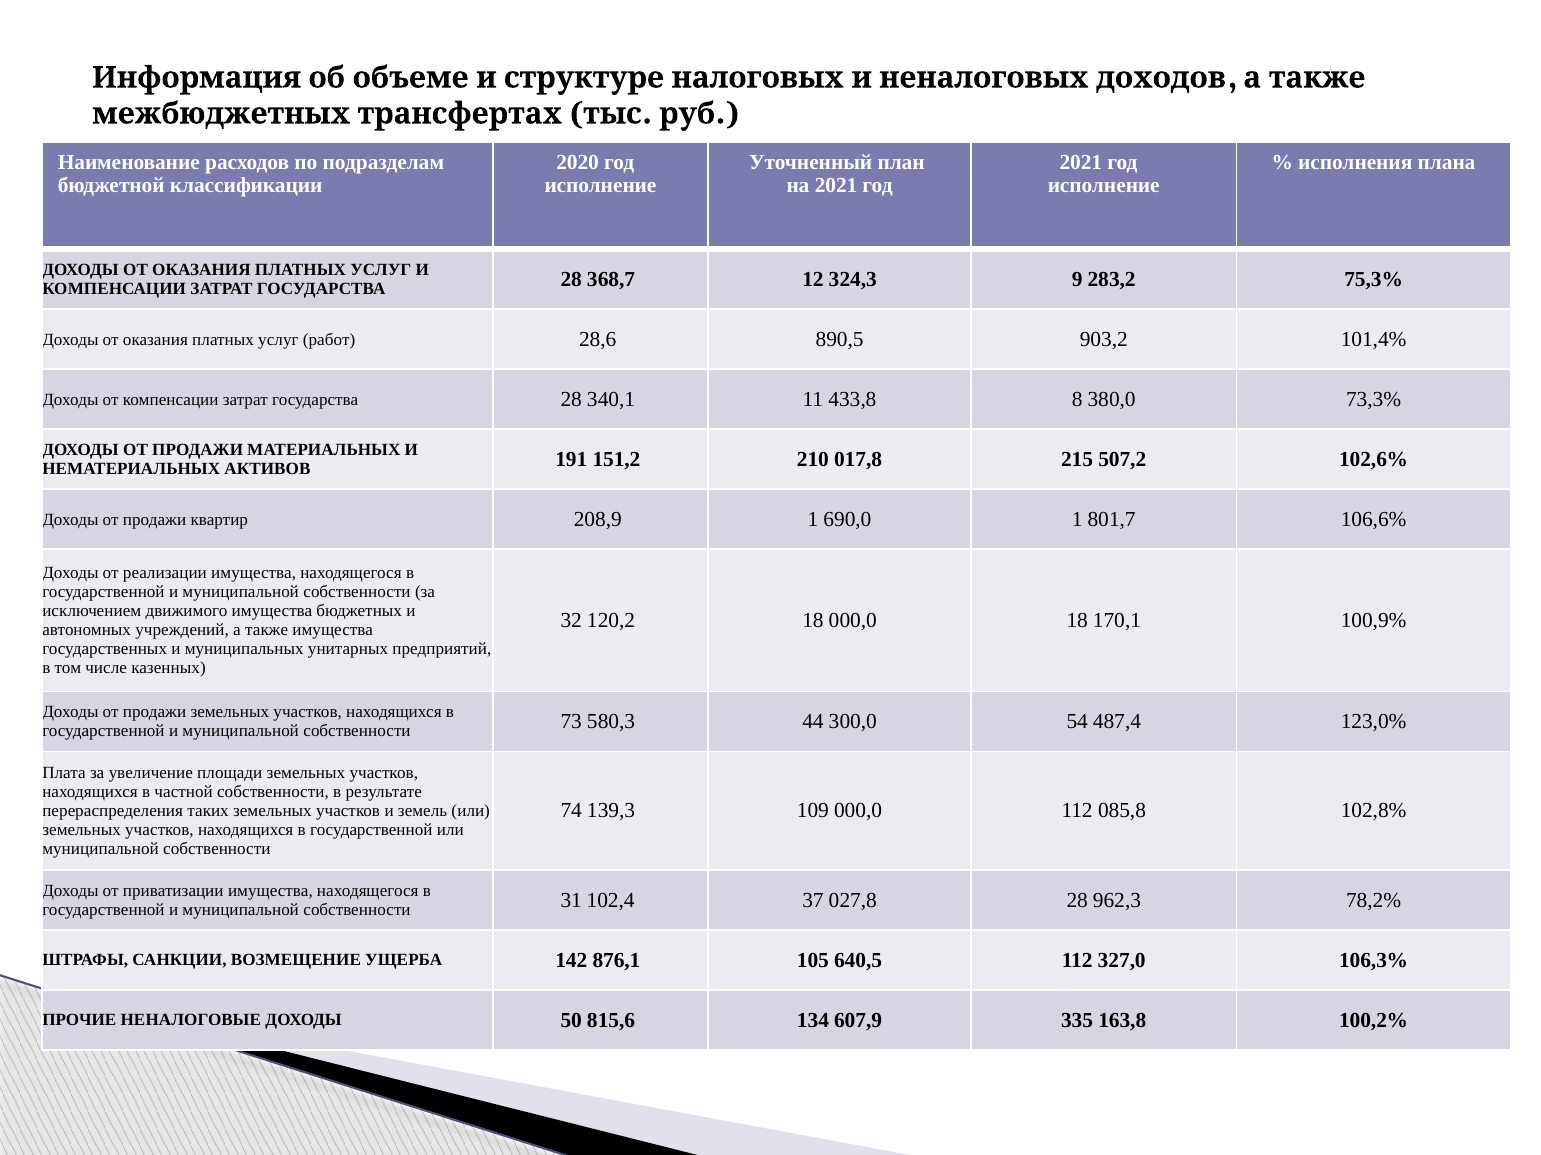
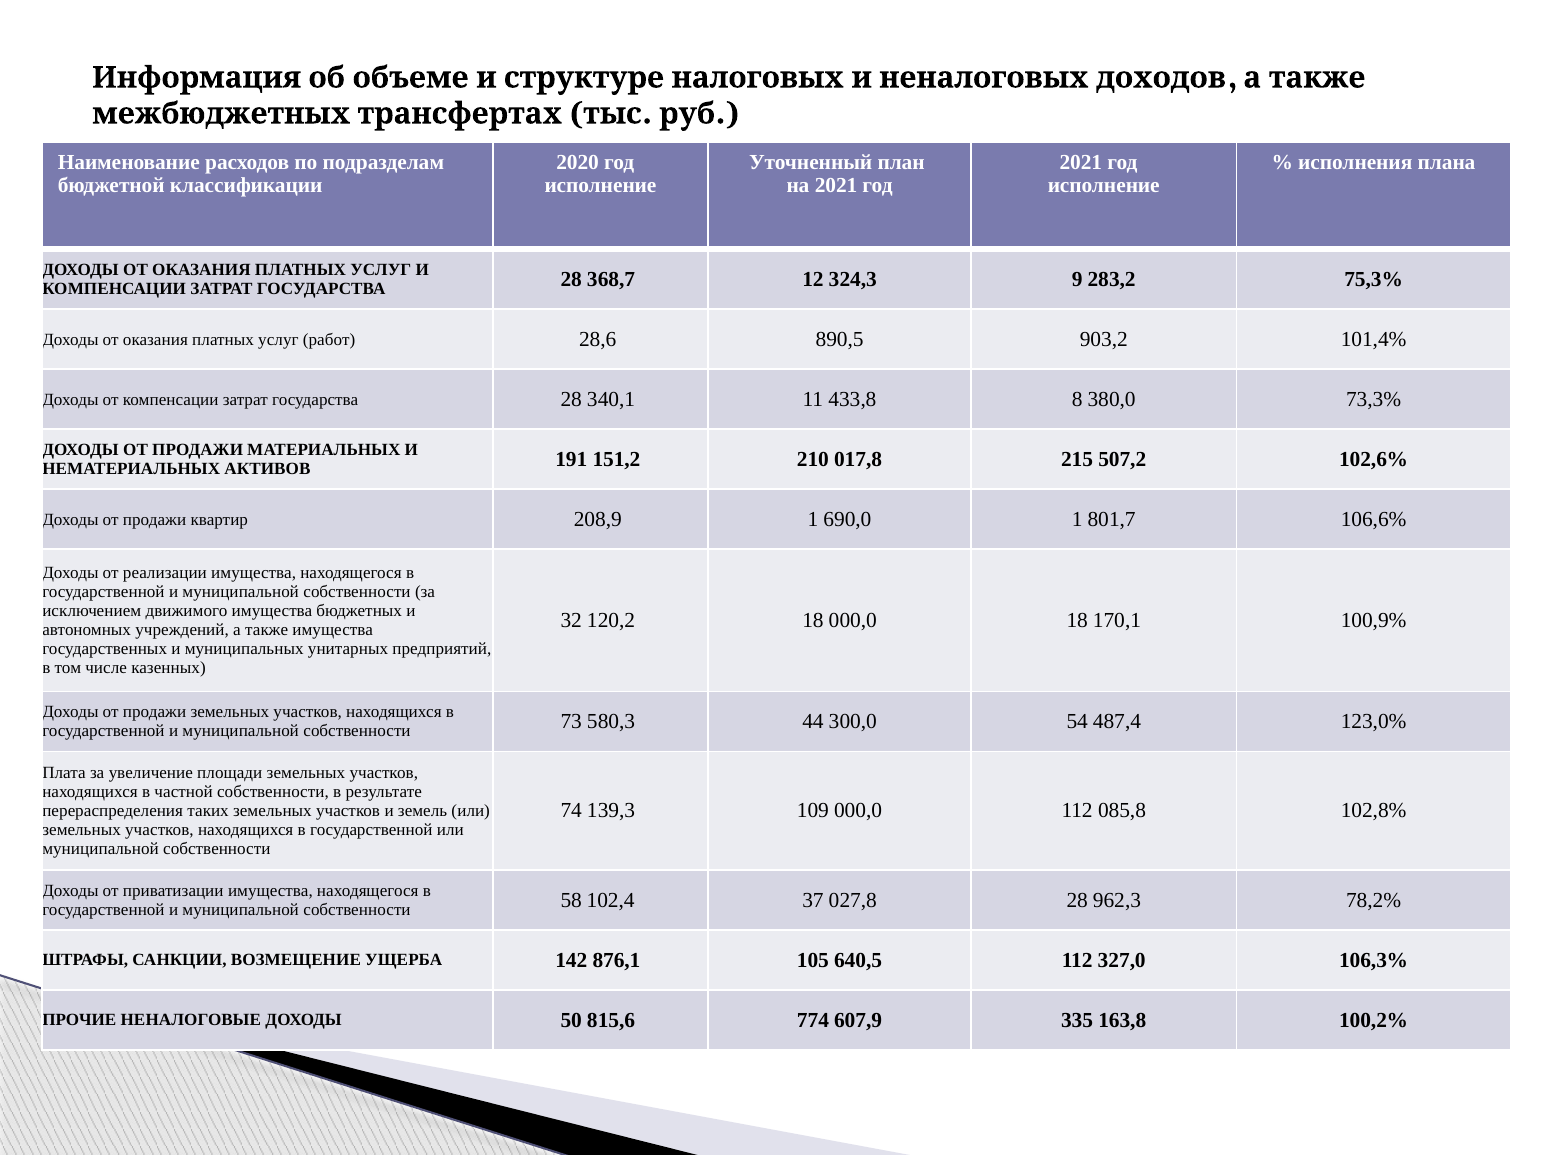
31: 31 -> 58
134: 134 -> 774
